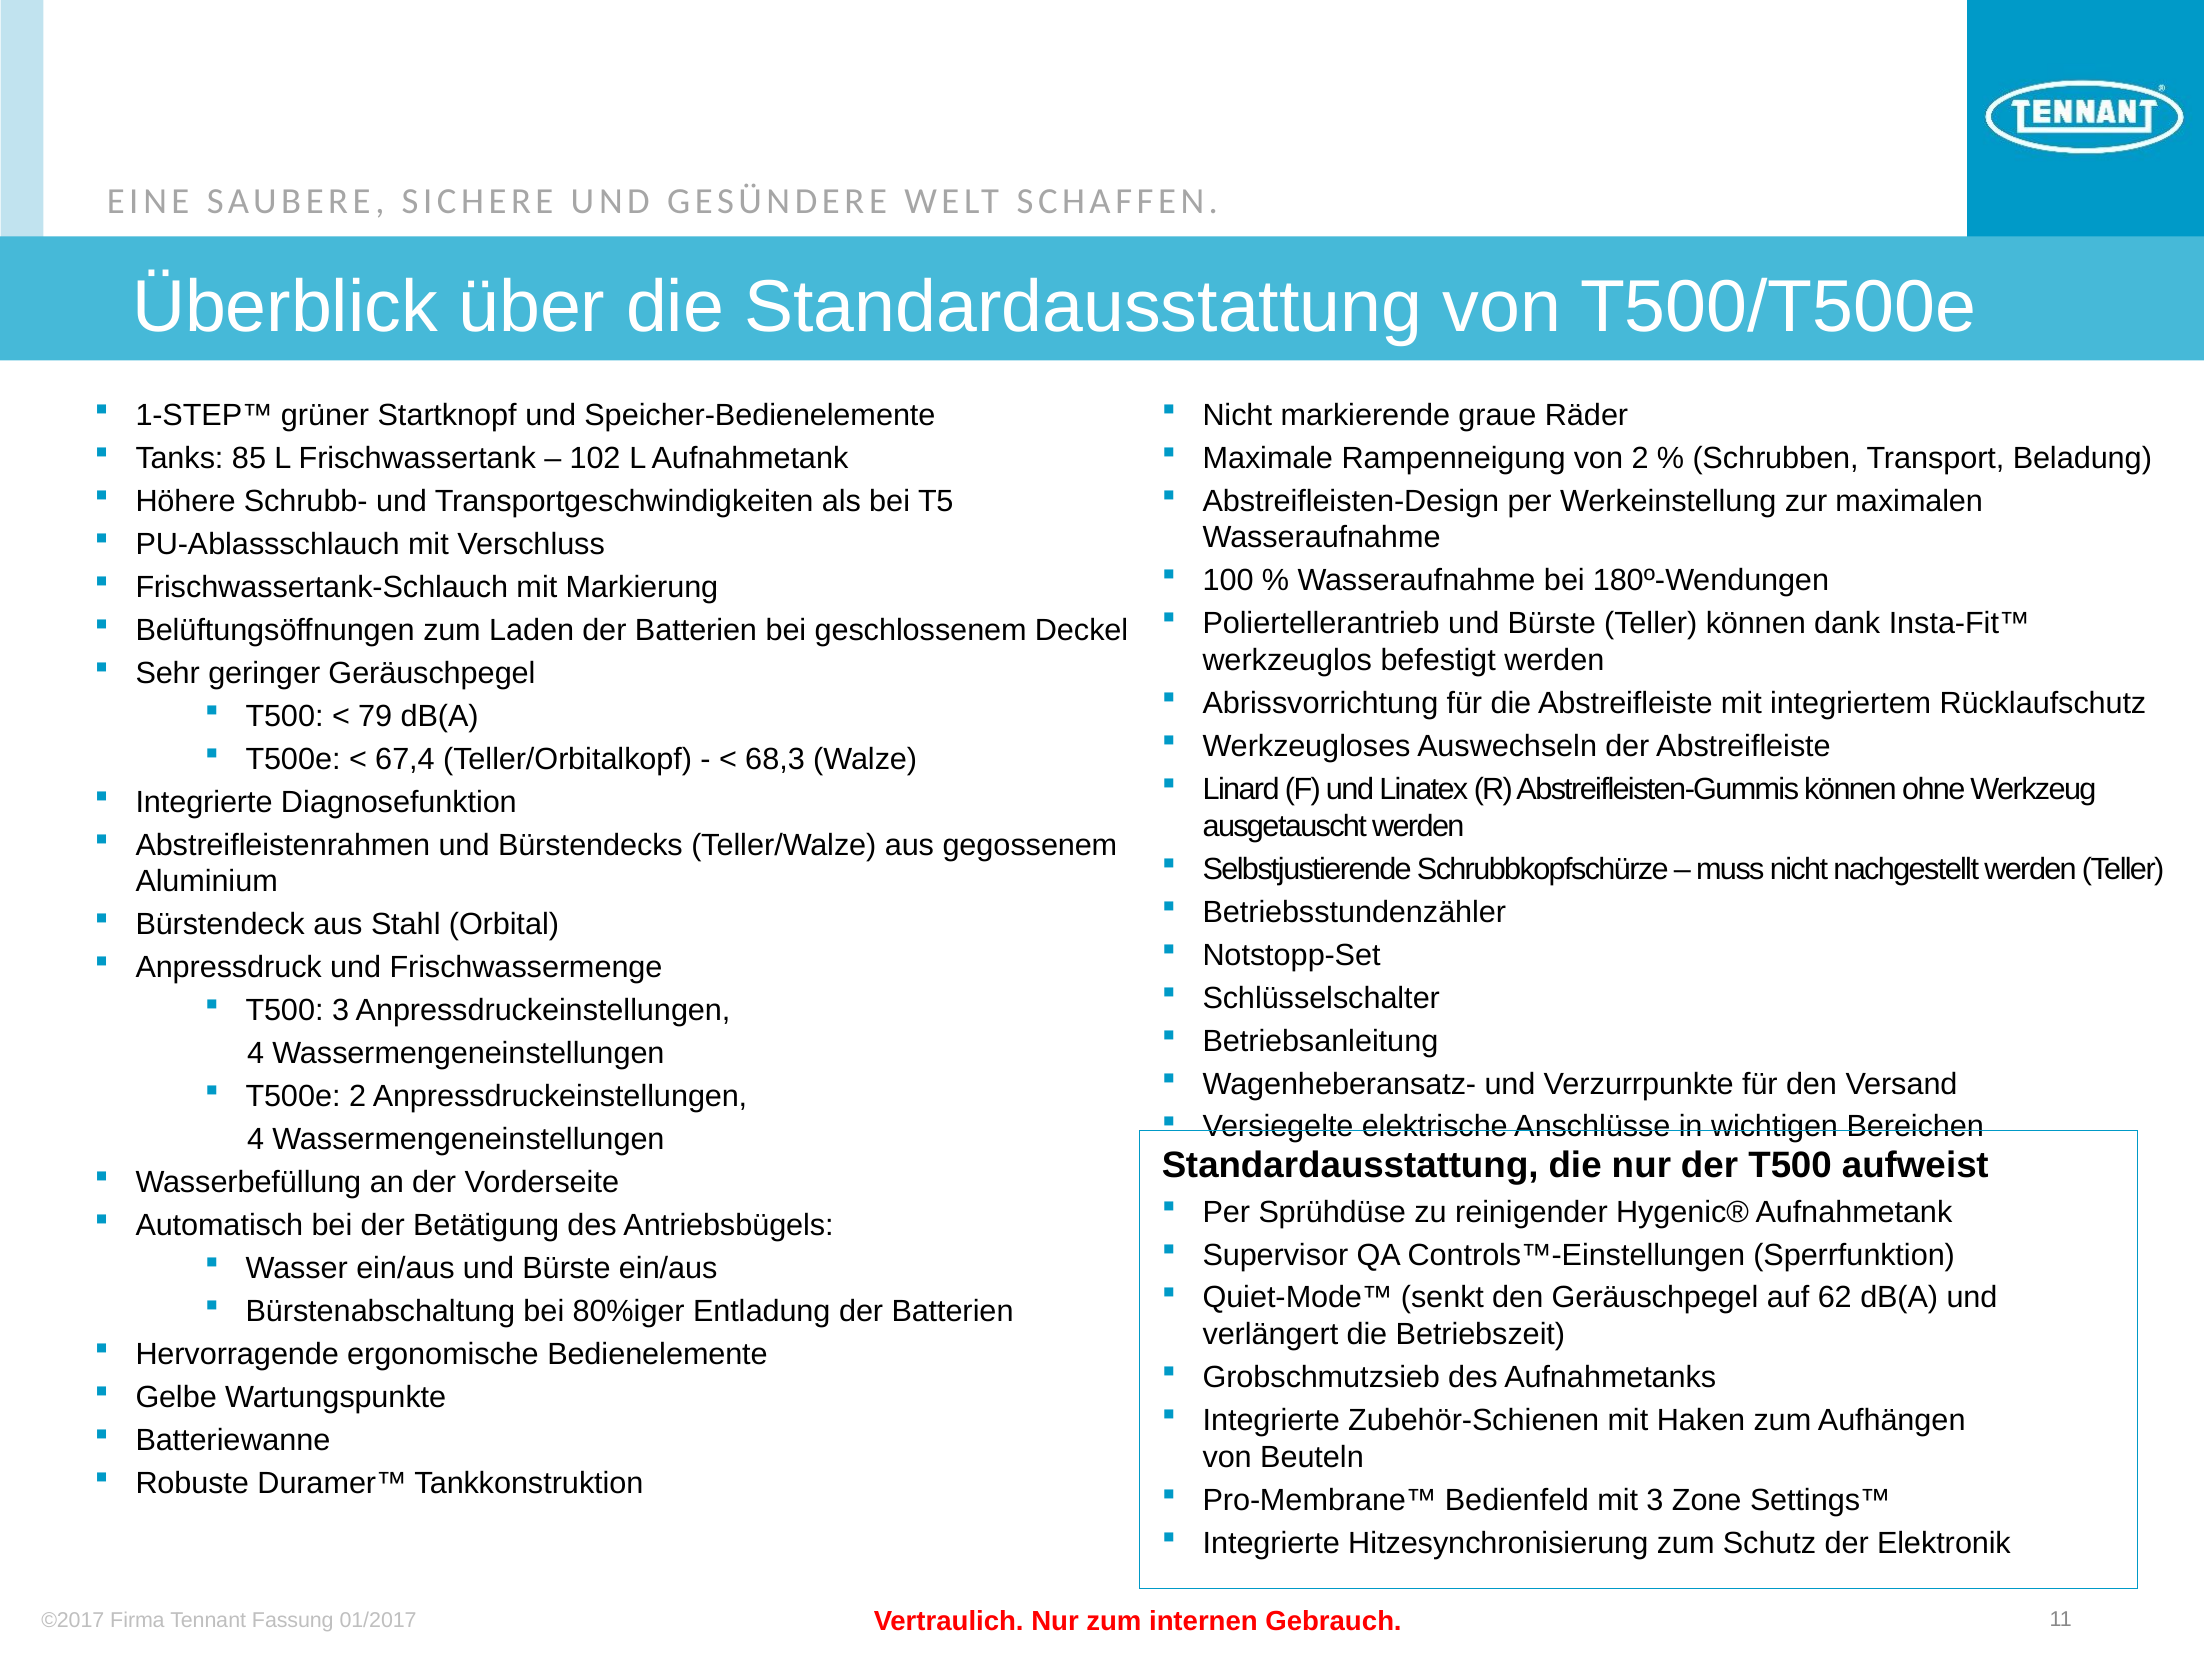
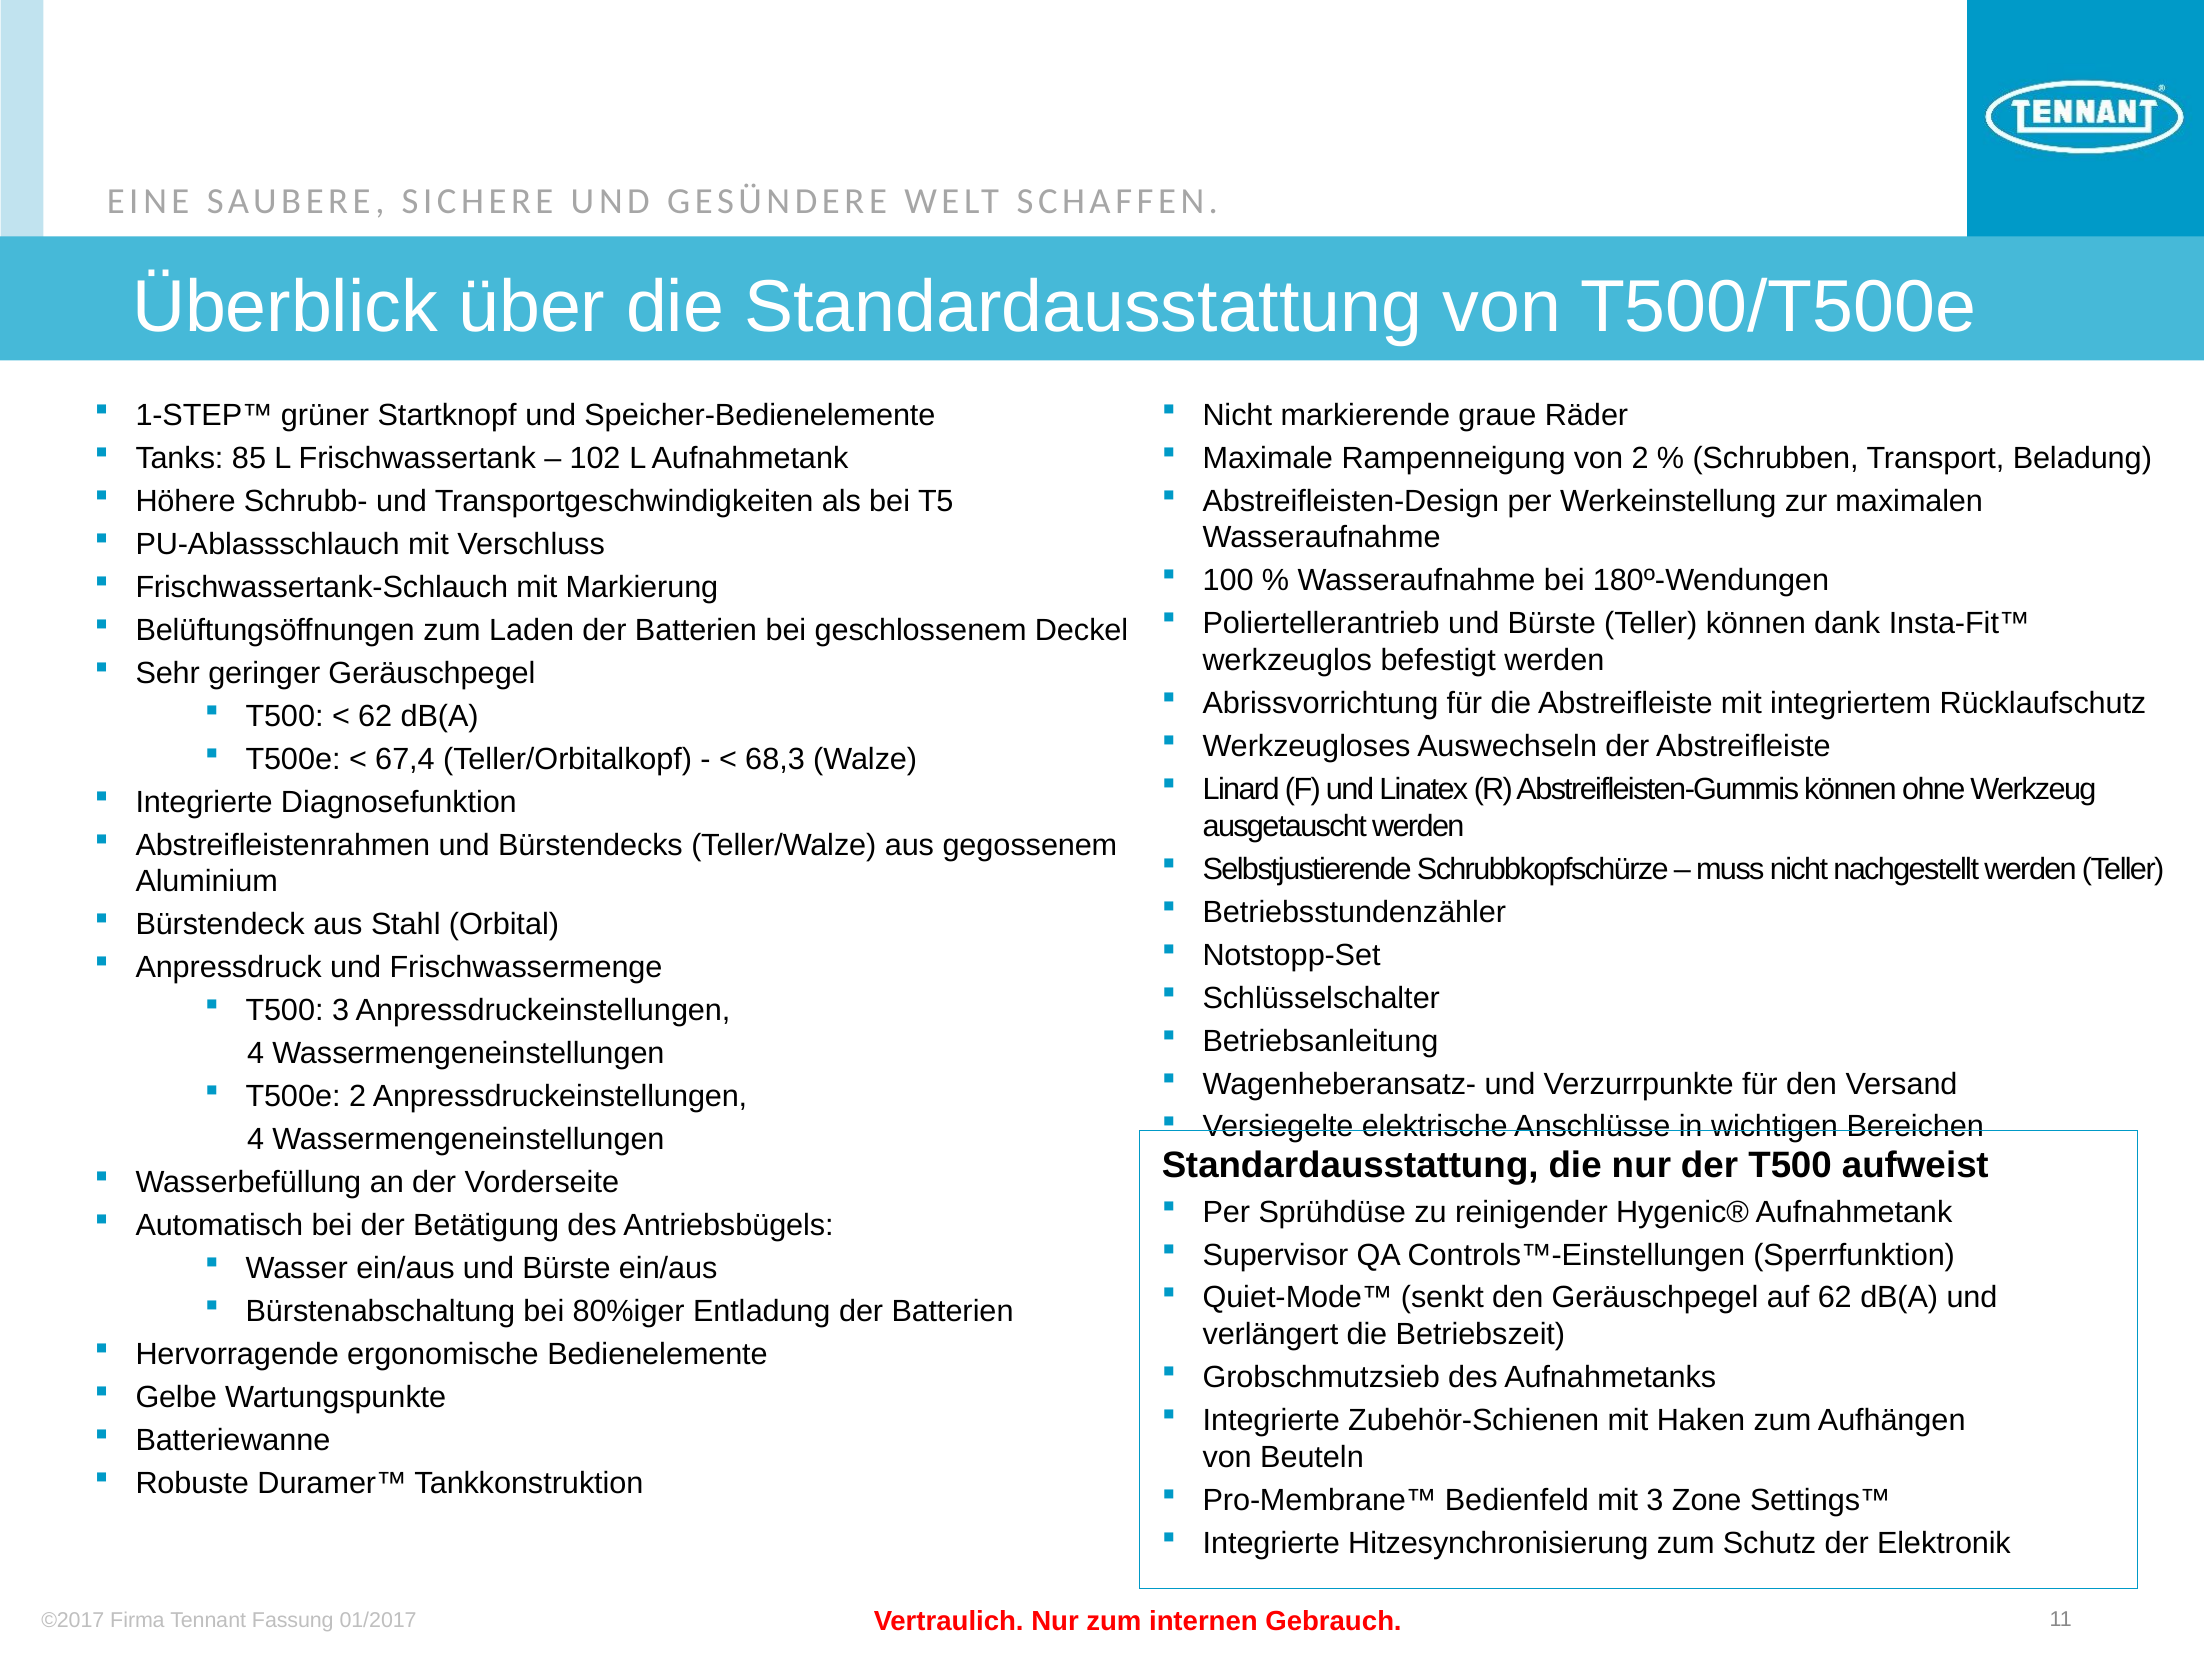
79 at (375, 716): 79 -> 62
